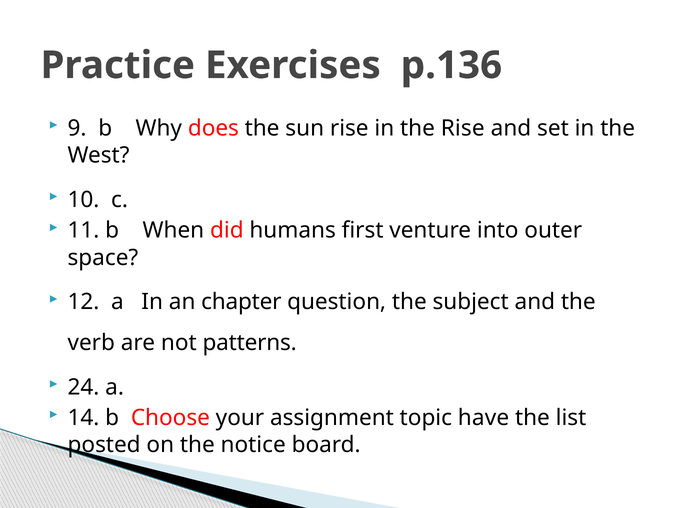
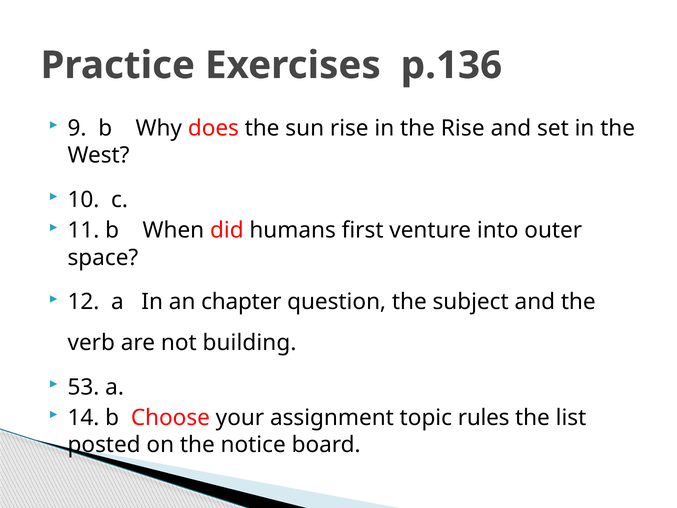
patterns: patterns -> building
24: 24 -> 53
have: have -> rules
